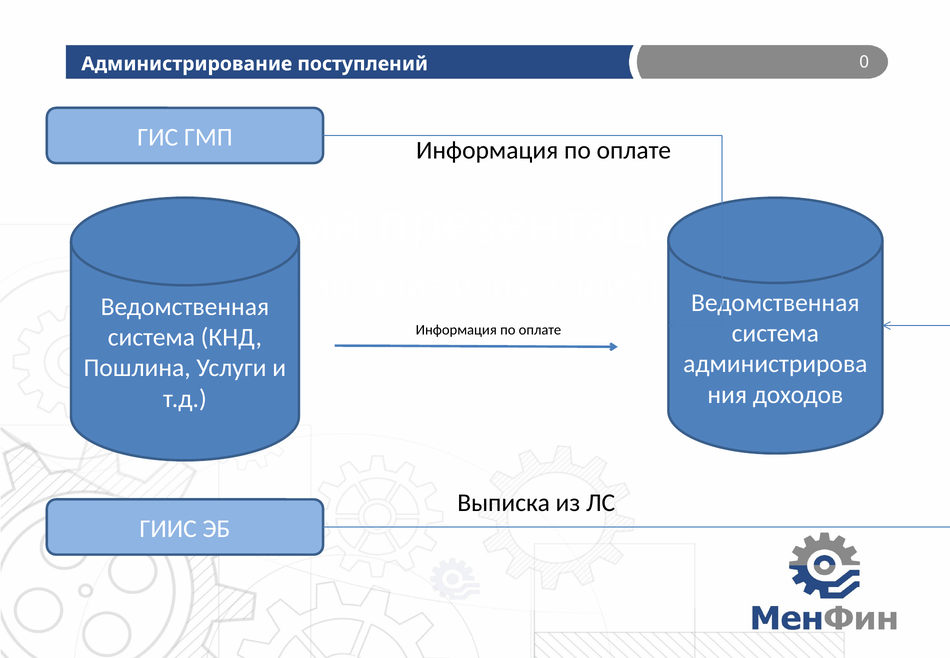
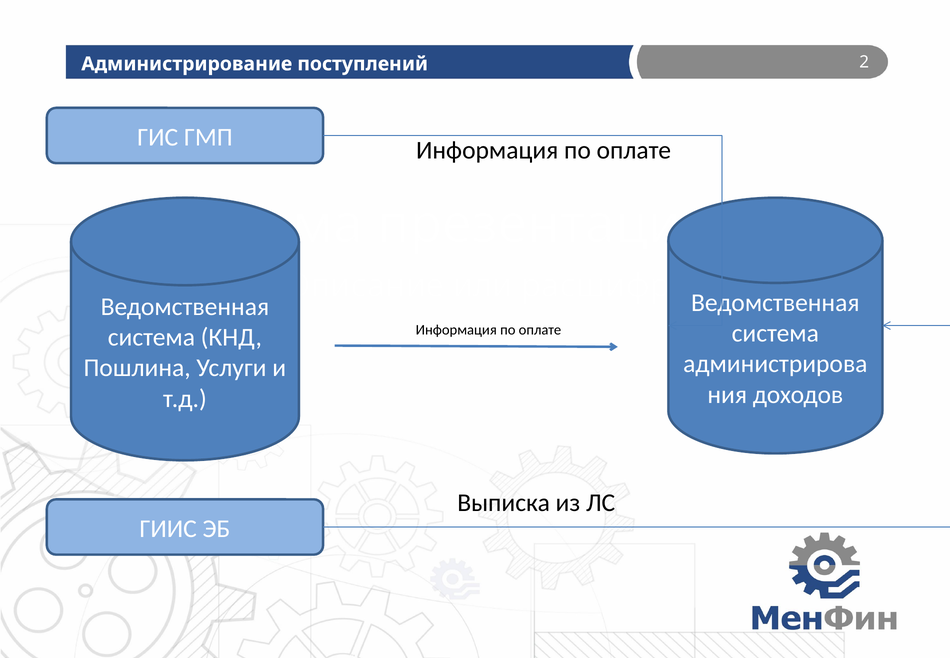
0: 0 -> 2
